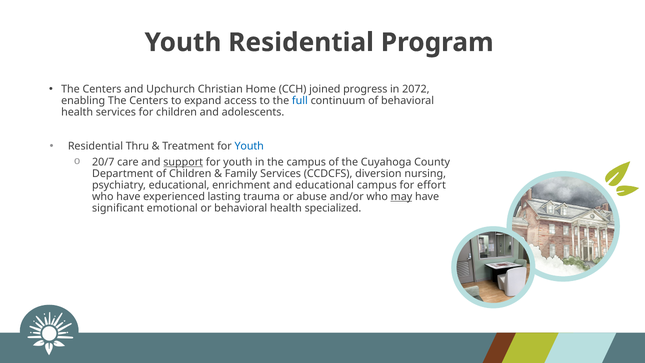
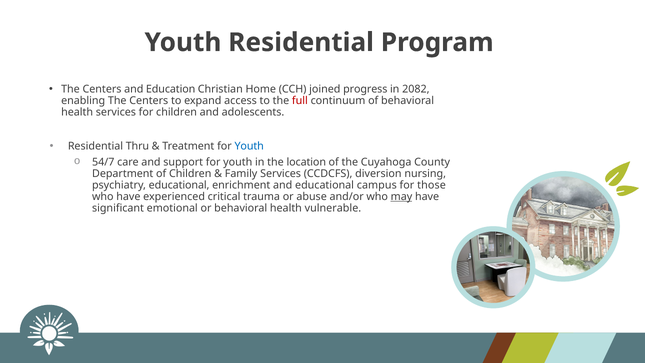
Upchurch: Upchurch -> Education
2072: 2072 -> 2082
full colour: blue -> red
20/7: 20/7 -> 54/7
support underline: present -> none
the campus: campus -> location
effort: effort -> those
lasting: lasting -> critical
specialized: specialized -> vulnerable
